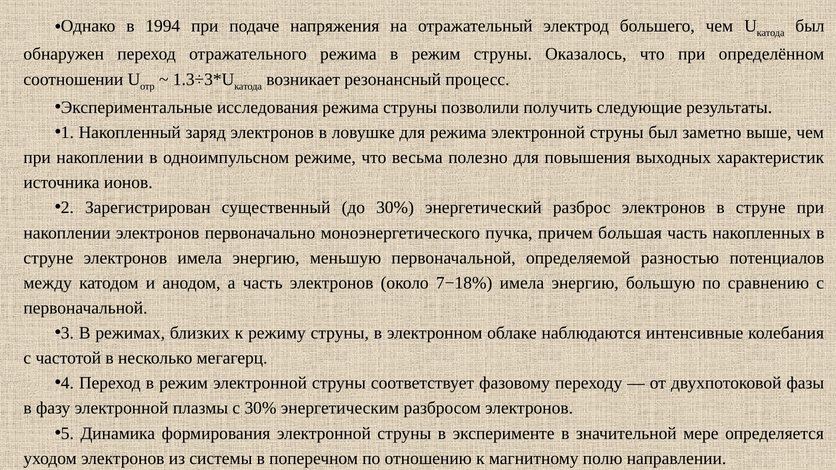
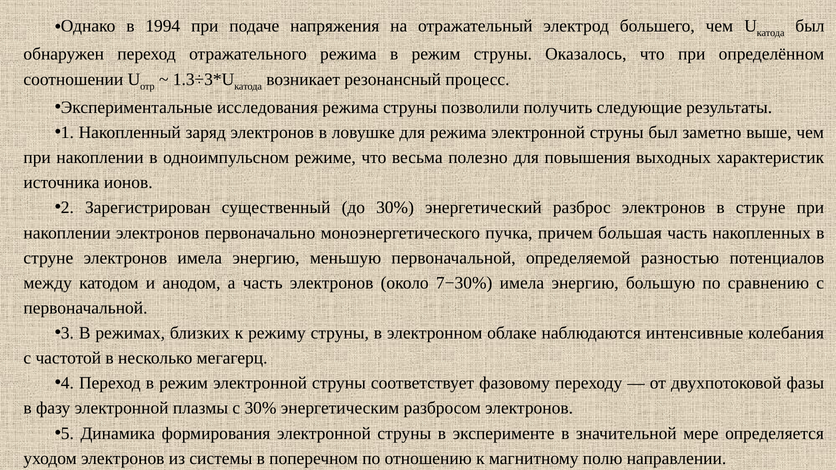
7−18%: 7−18% -> 7−30%
